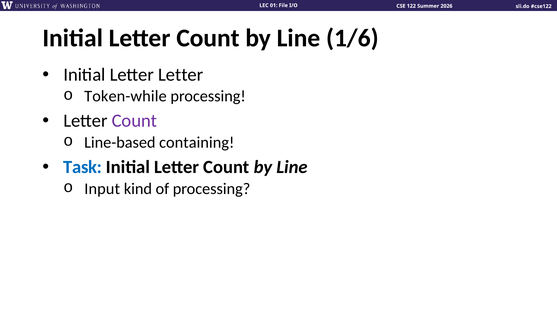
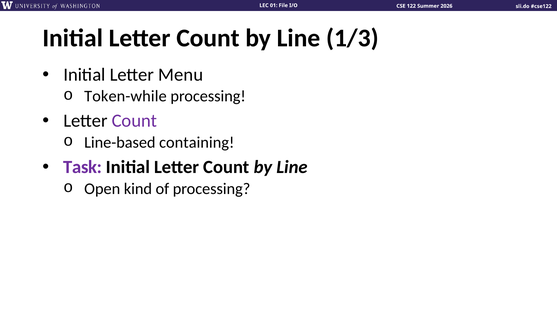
1/6: 1/6 -> 1/3
Letter Letter: Letter -> Menu
Task colour: blue -> purple
Input: Input -> Open
